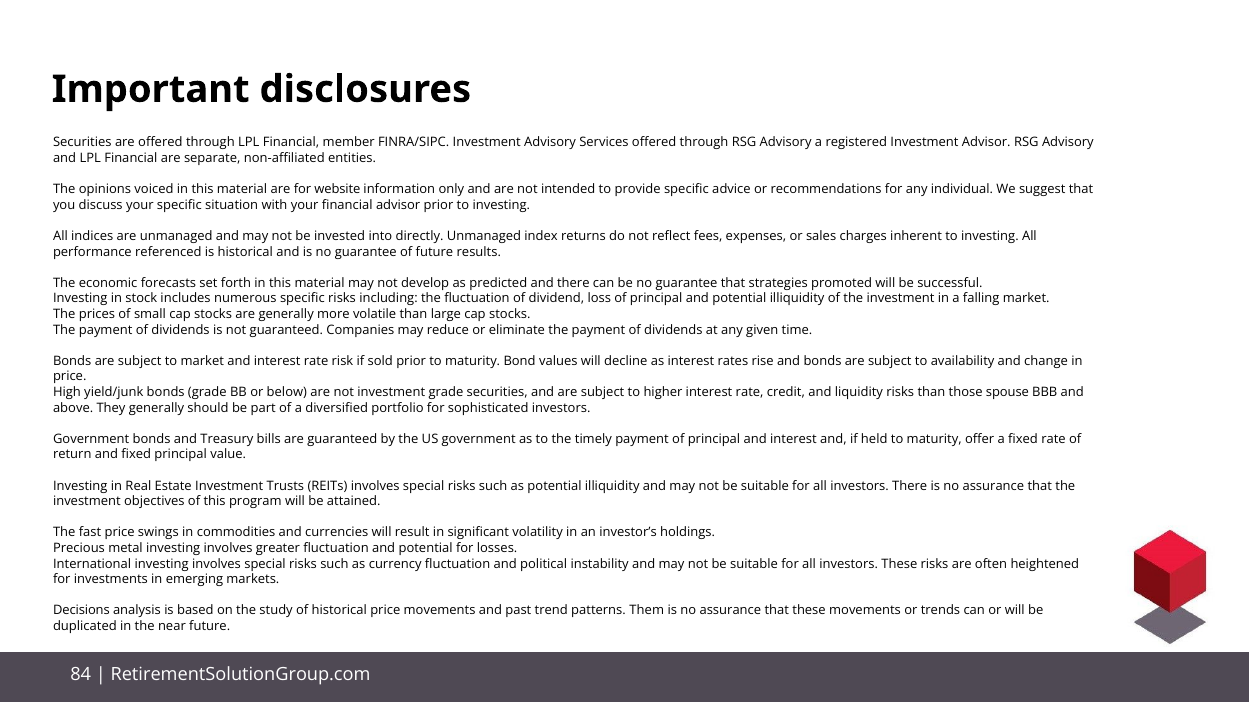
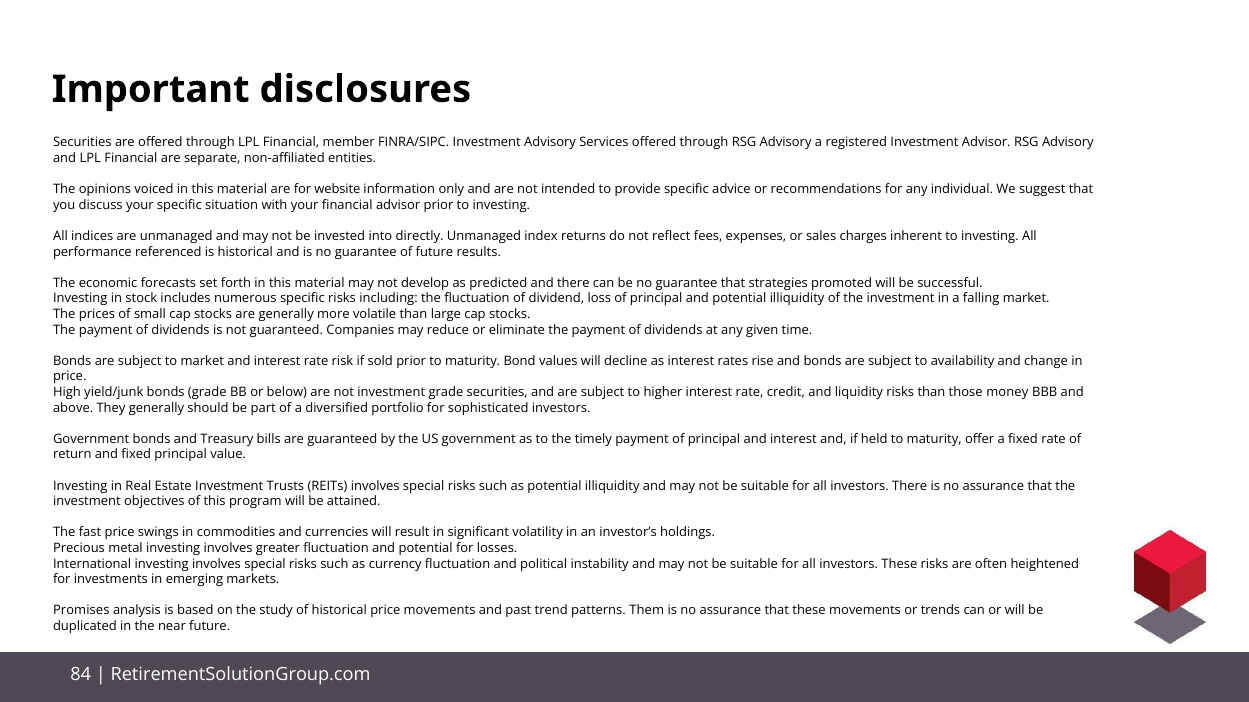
spouse: spouse -> money
Decisions: Decisions -> Promises
